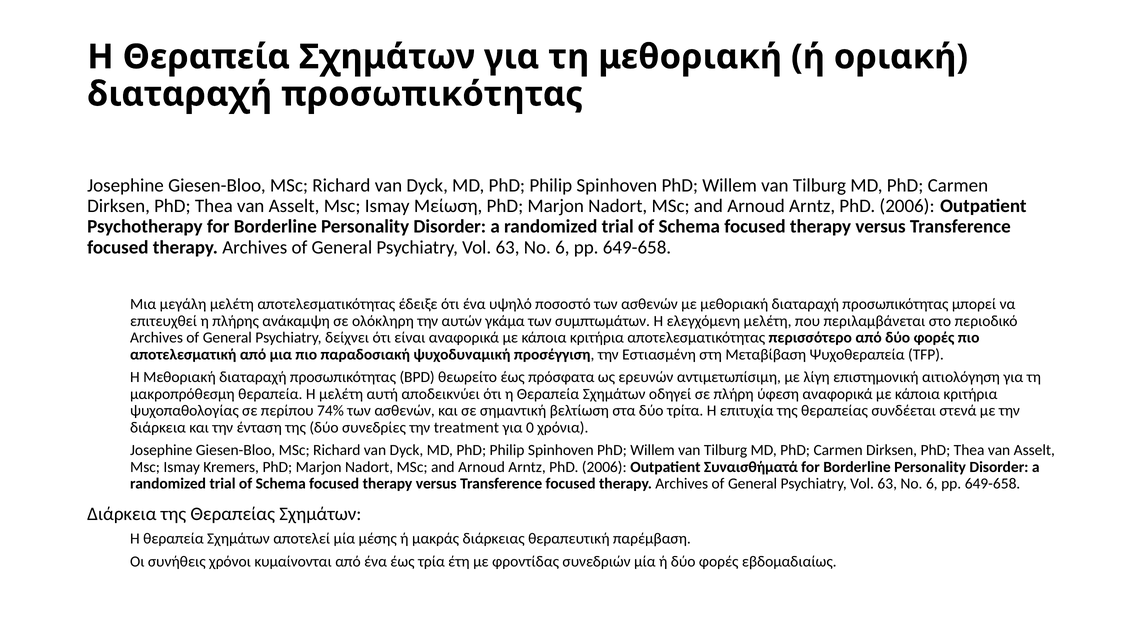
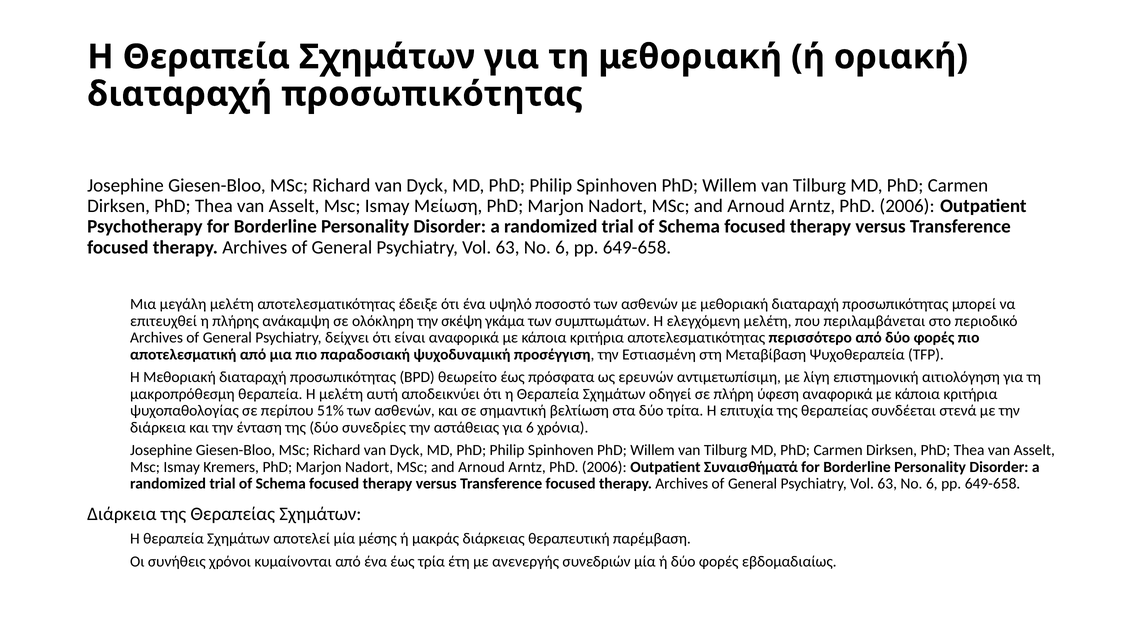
αυτών: αυτών -> σκέψη
74%: 74% -> 51%
treatment: treatment -> αστάθειας
για 0: 0 -> 6
φροντίδας: φροντίδας -> ανενεργής
